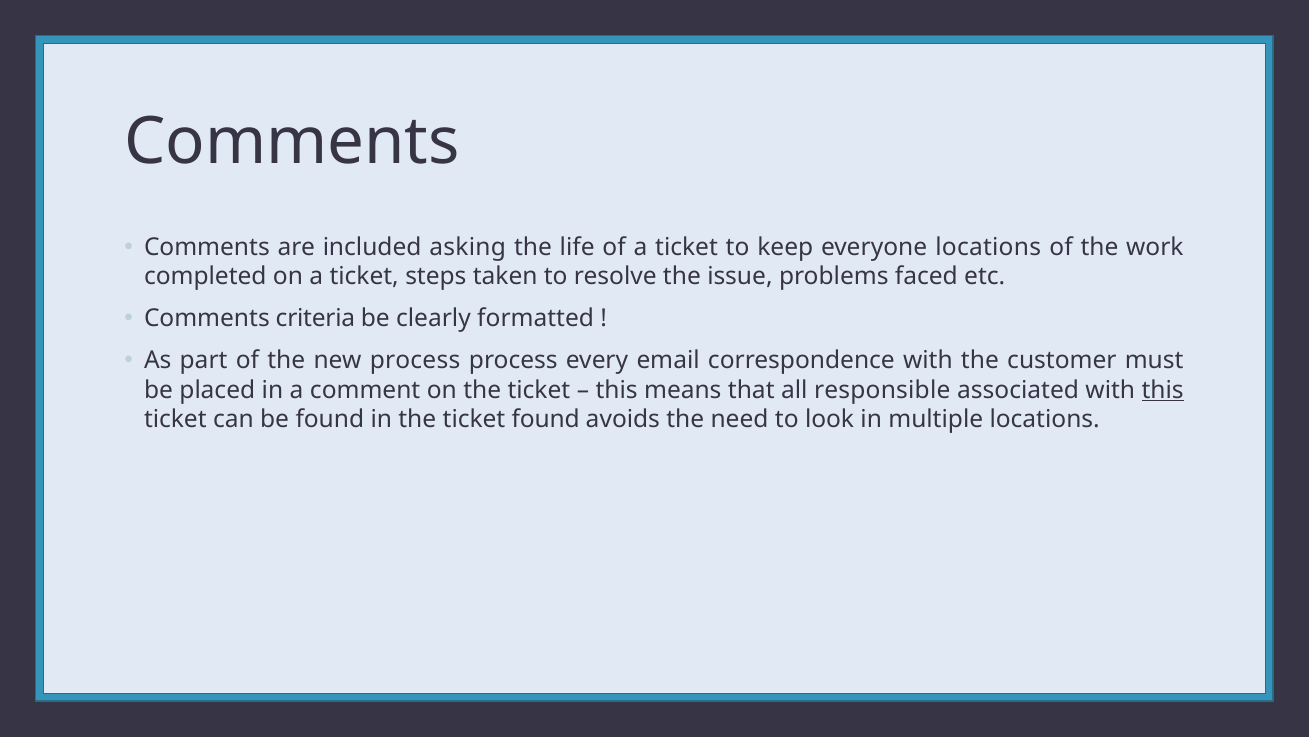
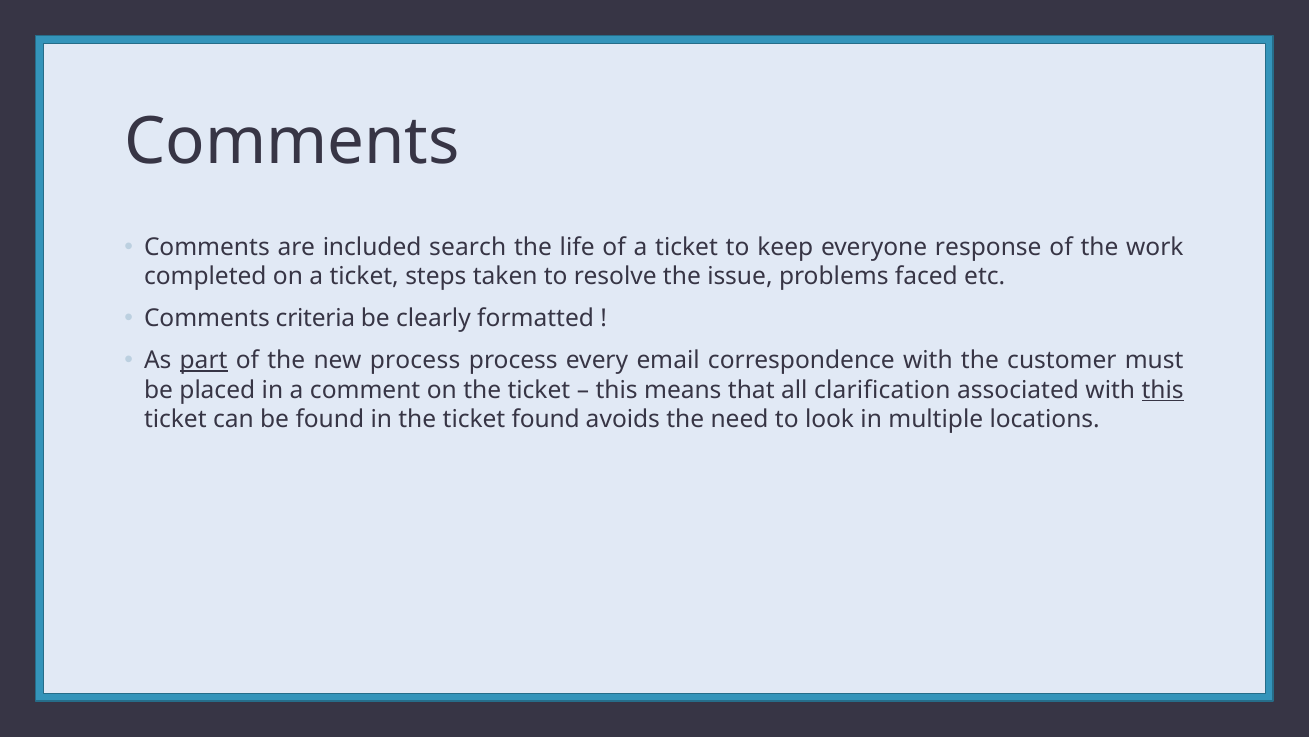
asking: asking -> search
everyone locations: locations -> response
part underline: none -> present
responsible: responsible -> clarification
